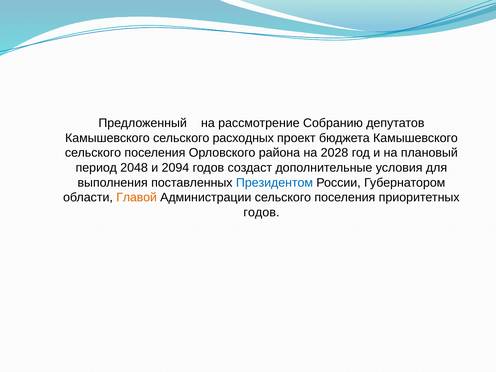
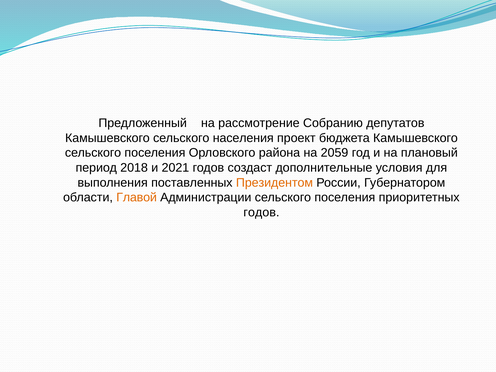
расходных: расходных -> населения
2028: 2028 -> 2059
2048: 2048 -> 2018
2094: 2094 -> 2021
Президентом colour: blue -> orange
